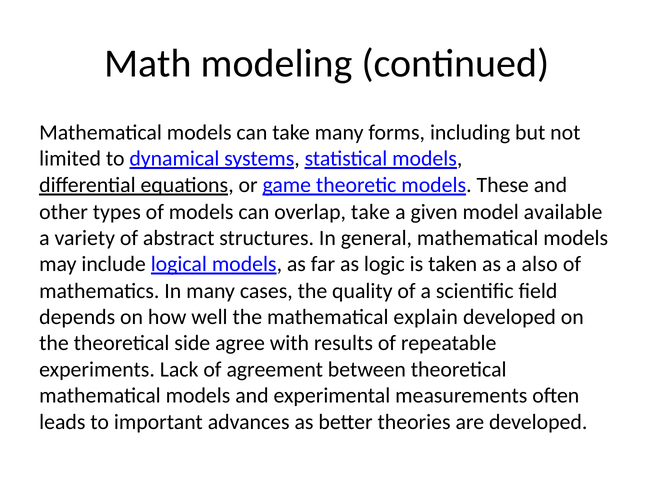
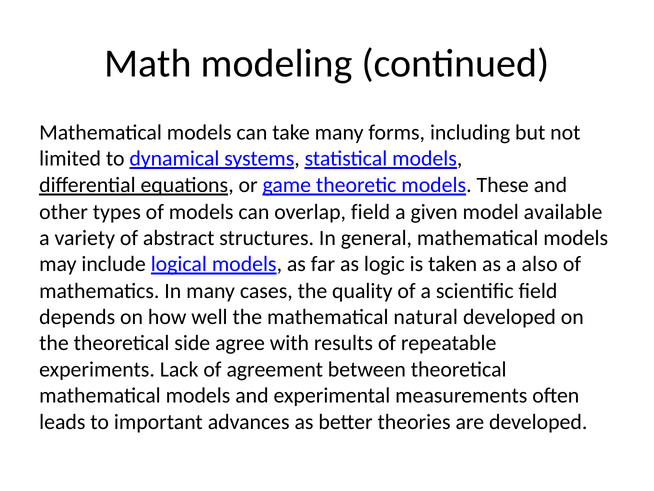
overlap take: take -> field
explain: explain -> natural
